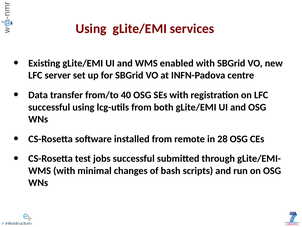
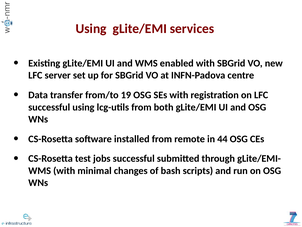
40: 40 -> 19
28: 28 -> 44
